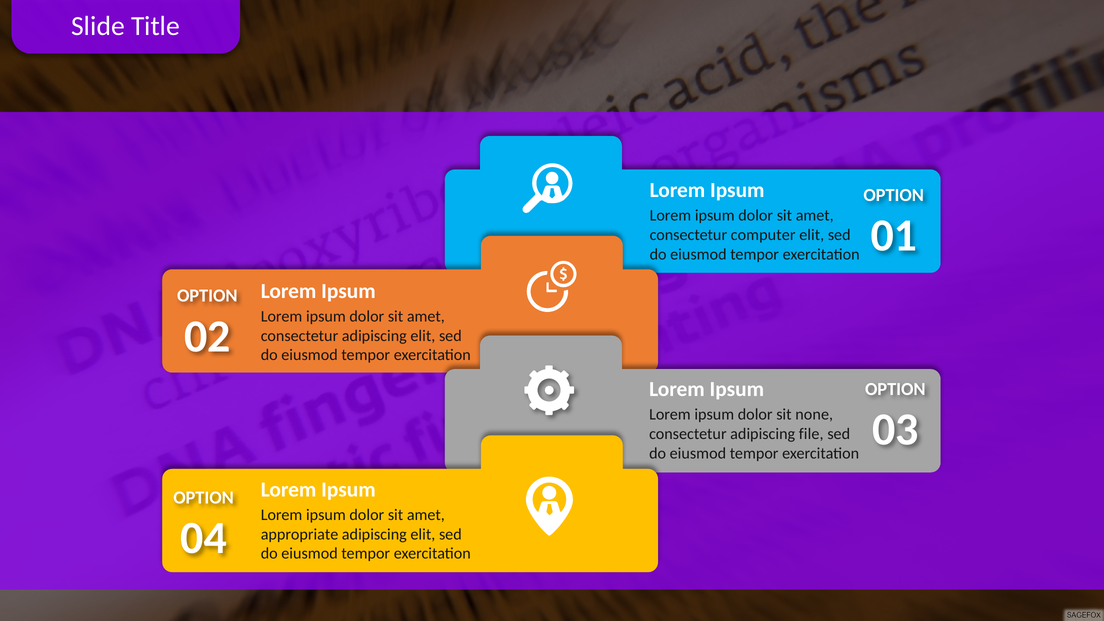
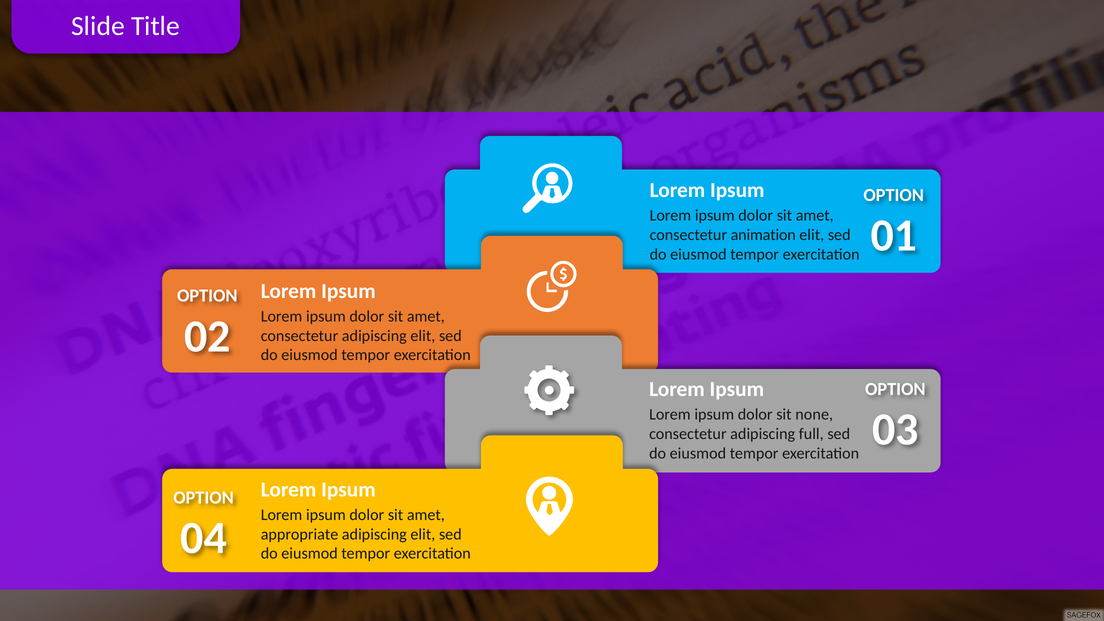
computer: computer -> animation
file: file -> full
